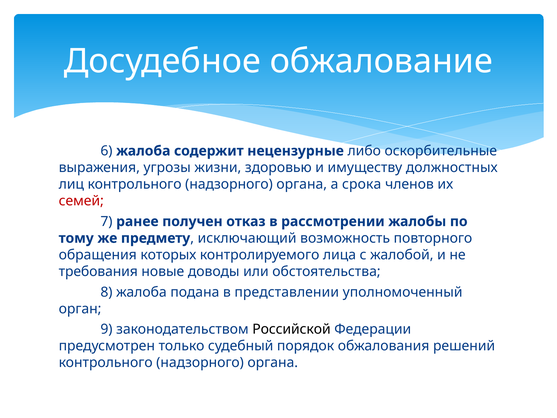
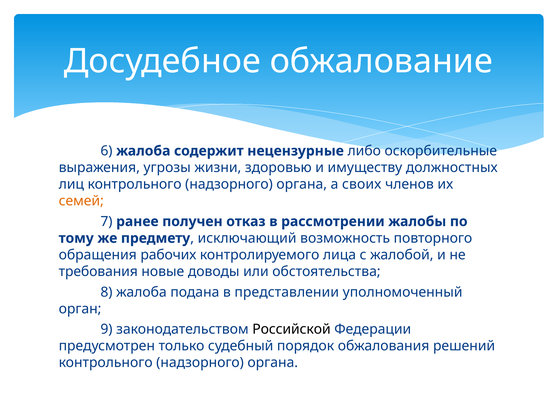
срока: срока -> своих
семей colour: red -> orange
которых: которых -> рабочих
